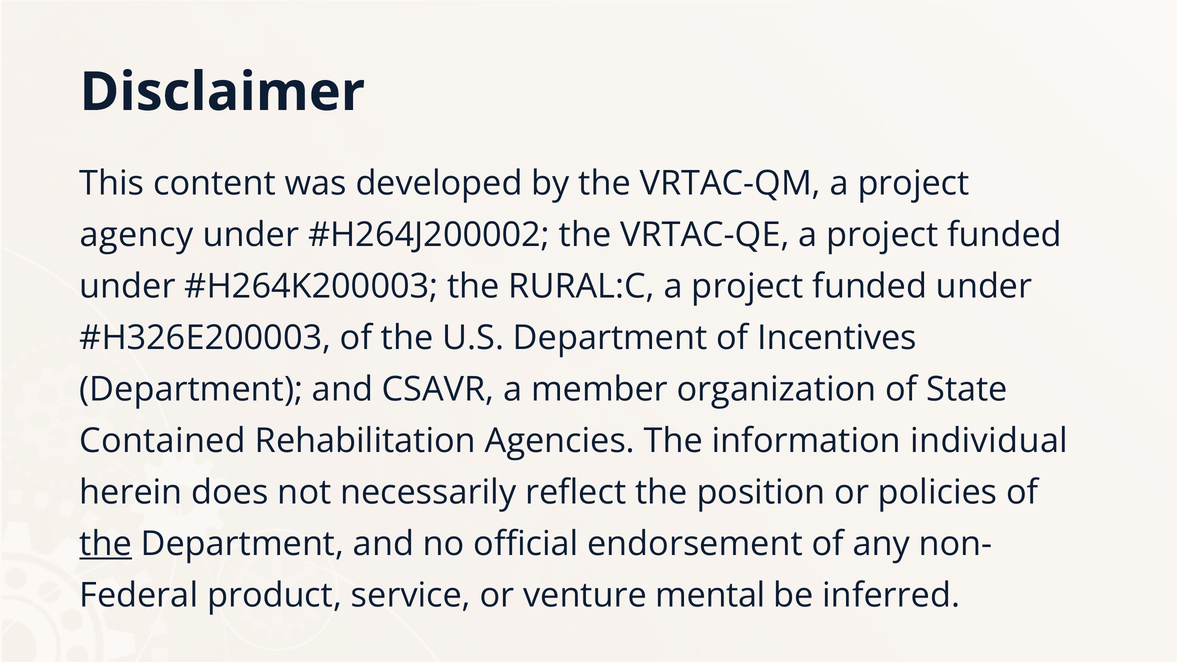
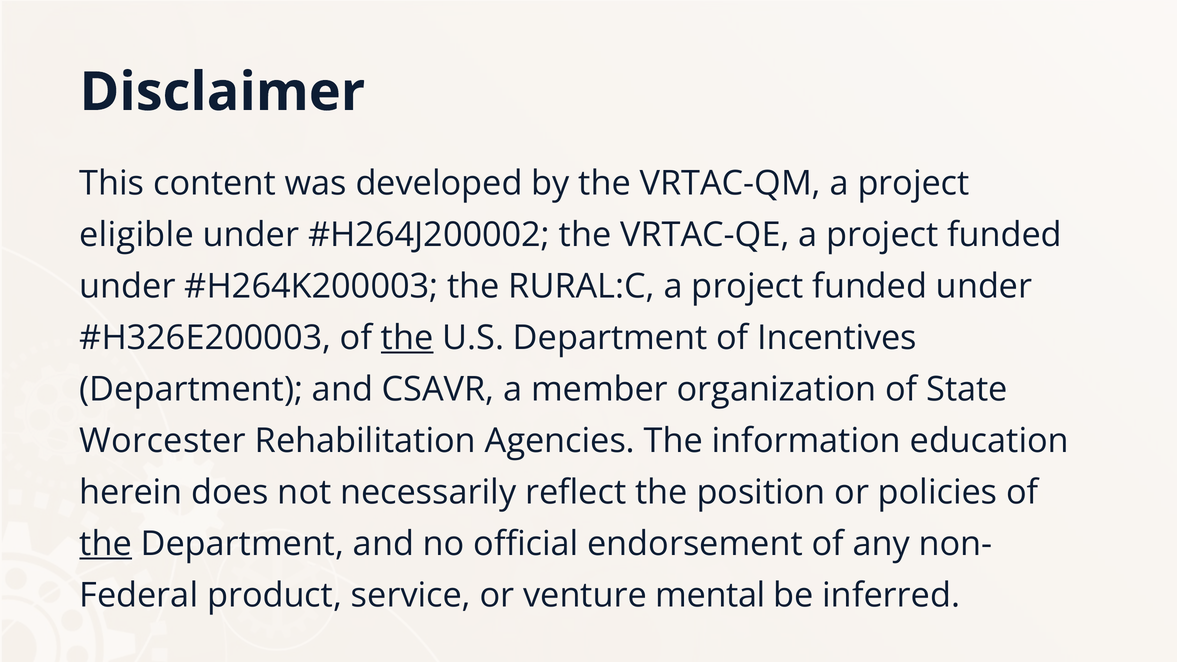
agency: agency -> eligible
the at (407, 338) underline: none -> present
Contained: Contained -> Worcester
individual: individual -> education
